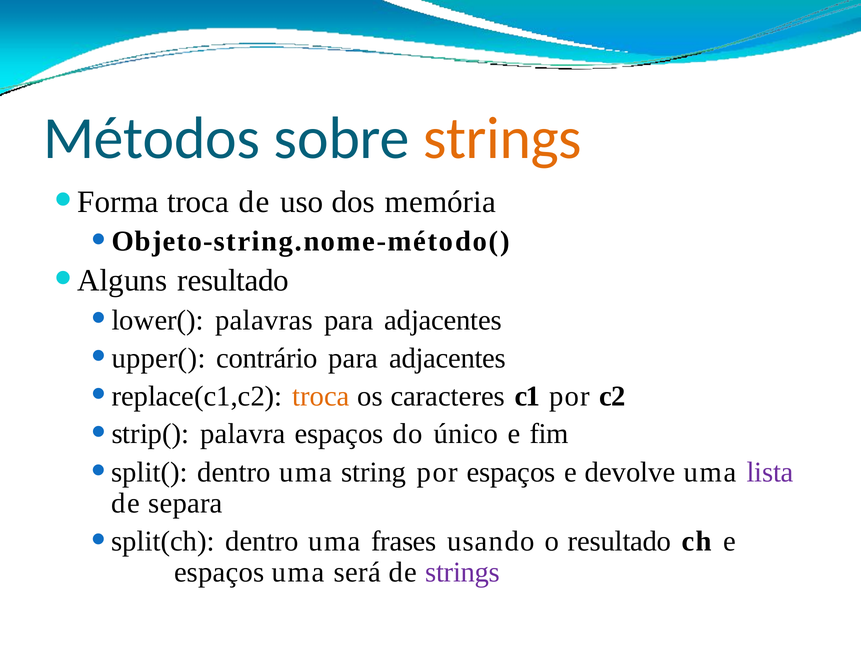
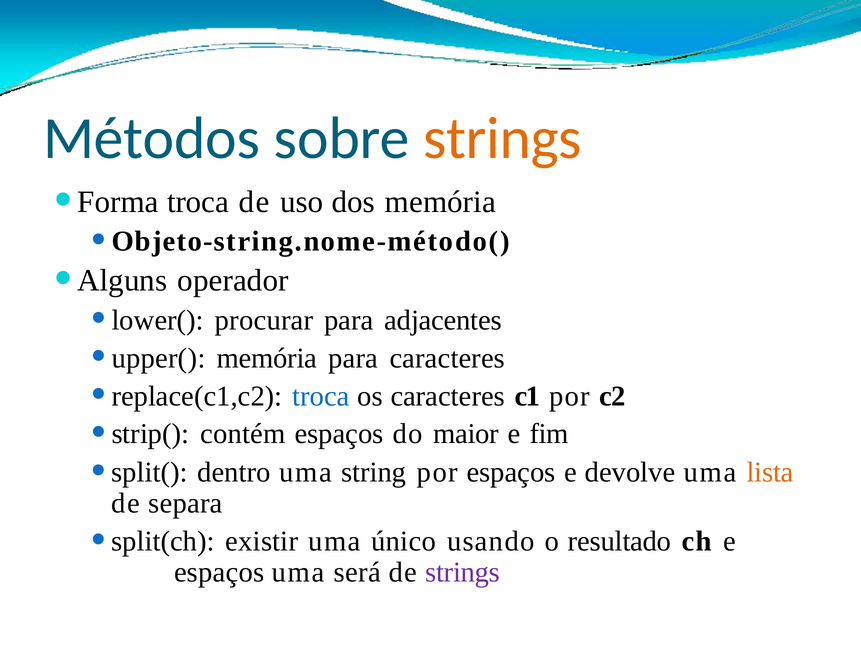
resultado at (233, 281): resultado -> operador
palavras: palavras -> procurar
contrário at (267, 358): contrário -> memória
adjacentes at (448, 358): adjacentes -> caracteres
troca at (321, 396) colour: orange -> blue
palavra: palavra -> contém
único: único -> maior
lista colour: purple -> orange
dentro at (262, 541): dentro -> existir
frases: frases -> único
